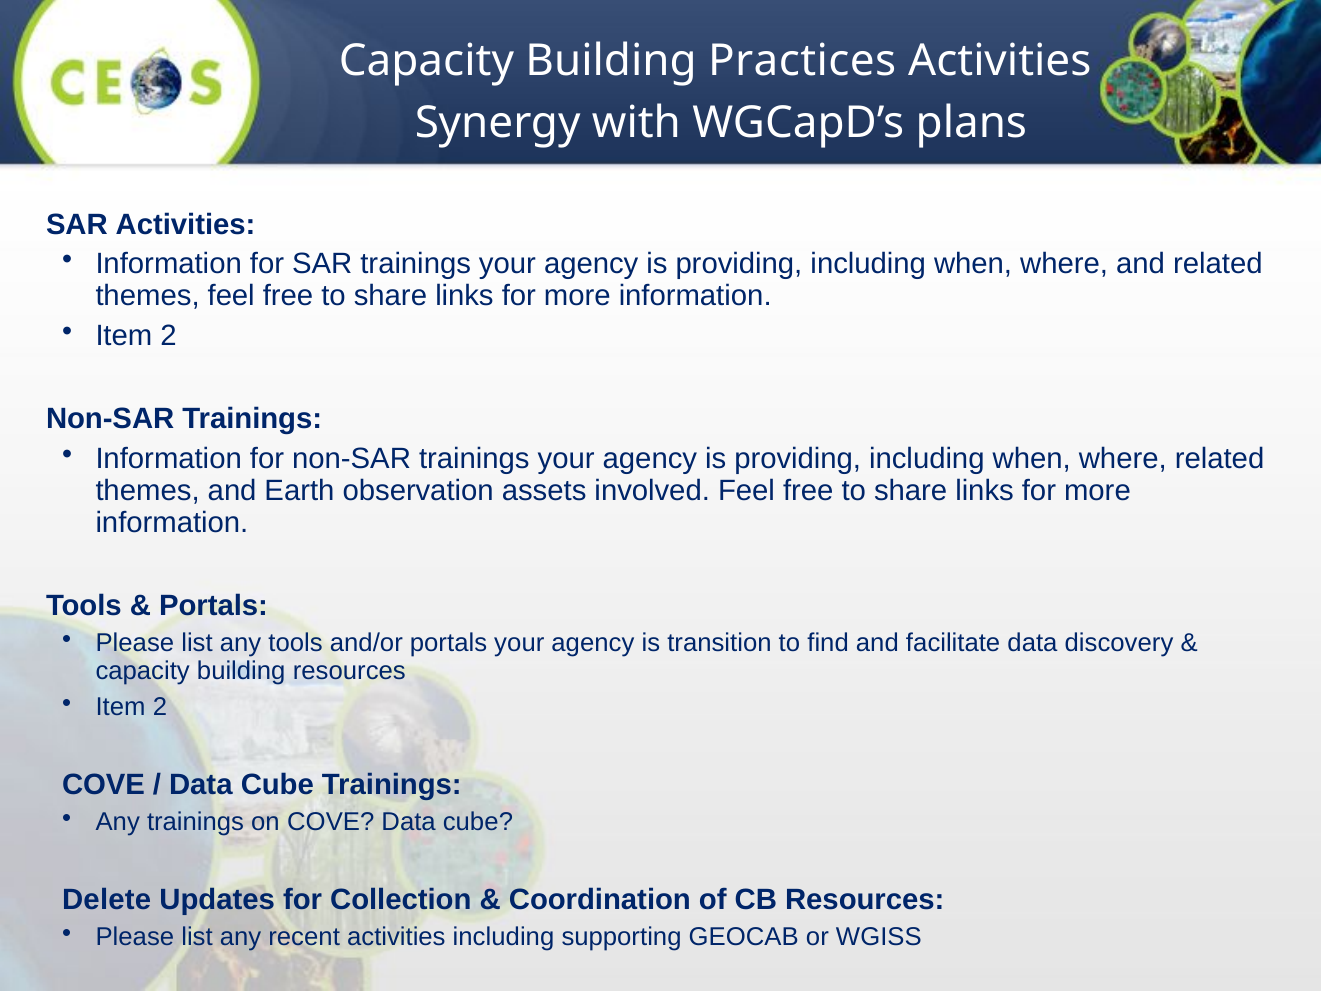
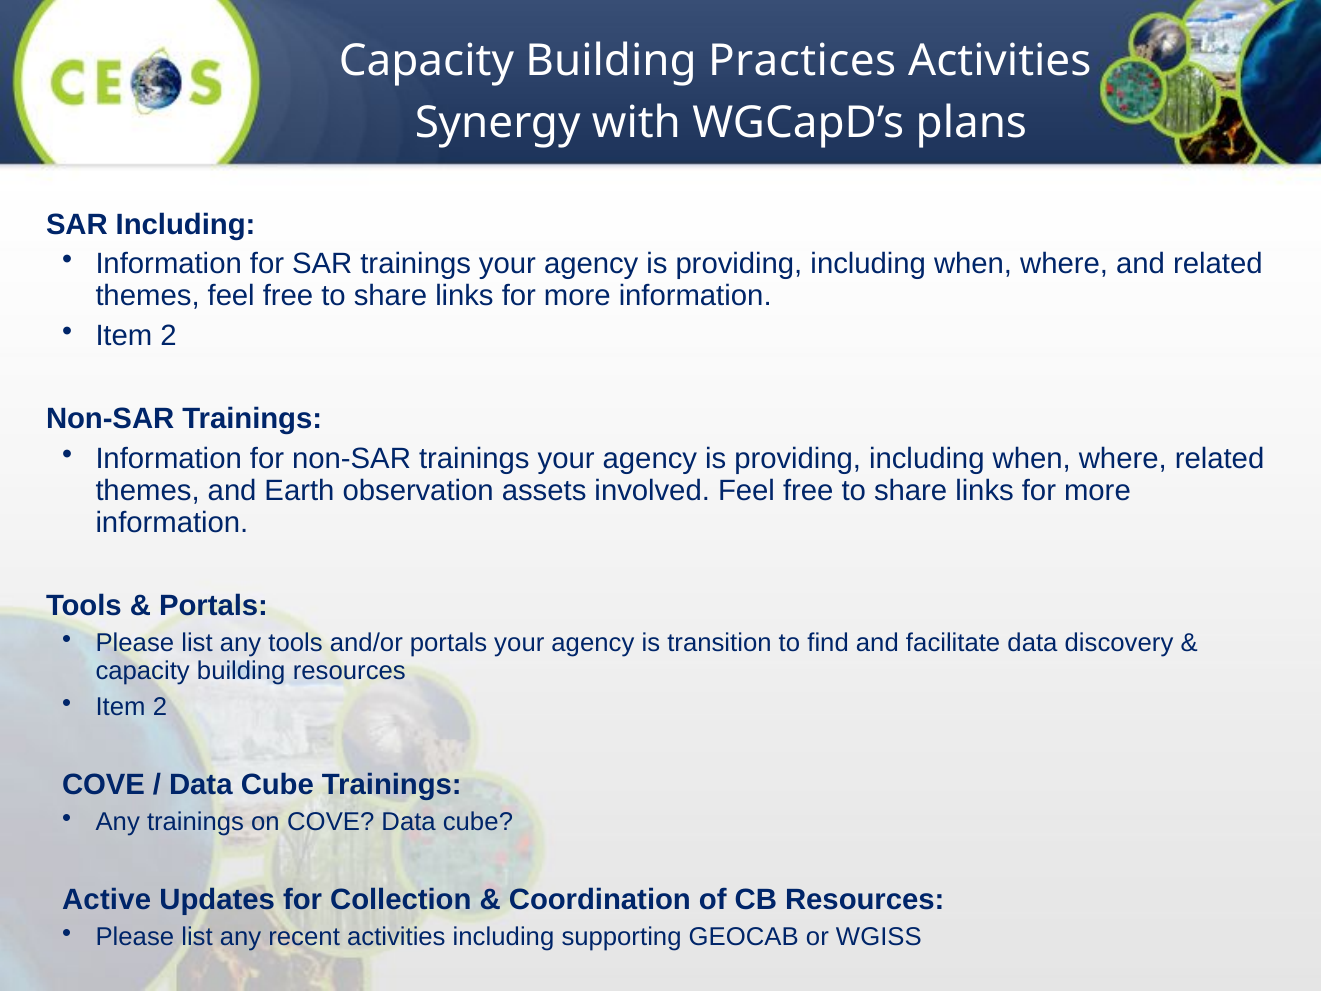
SAR Activities: Activities -> Including
Delete: Delete -> Active
